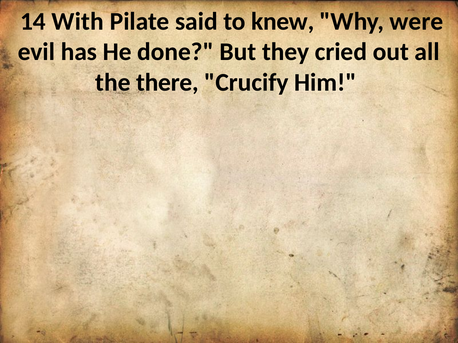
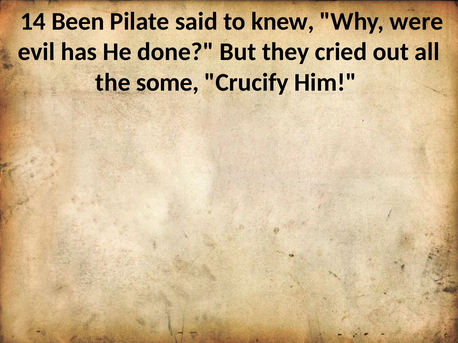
With: With -> Been
there: there -> some
